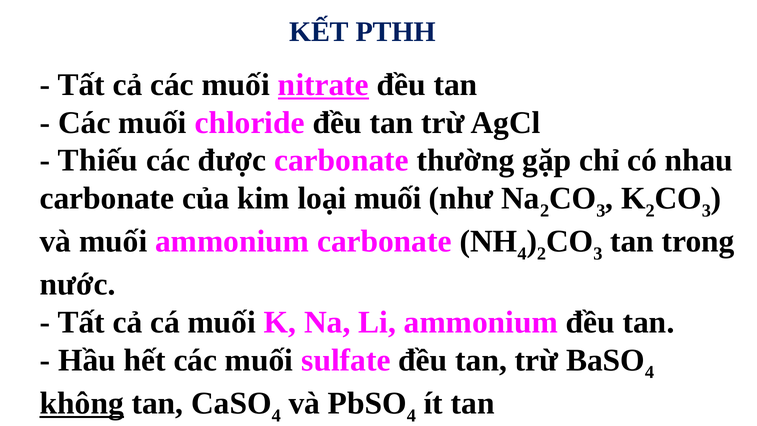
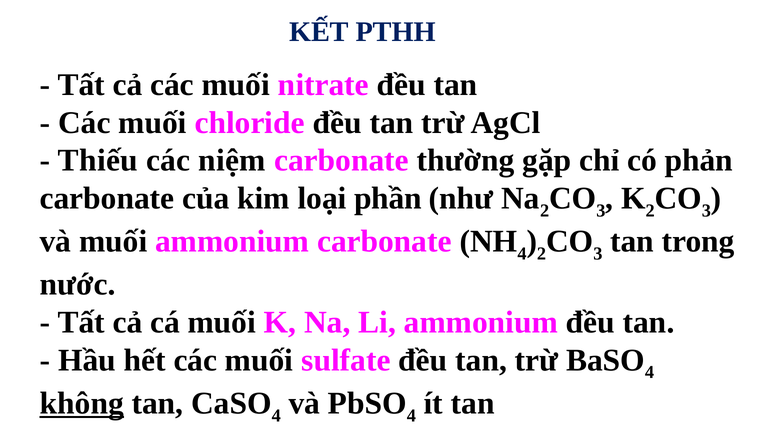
nitrate underline: present -> none
được: được -> niệm
nhau: nhau -> phản
loại muối: muối -> phần
